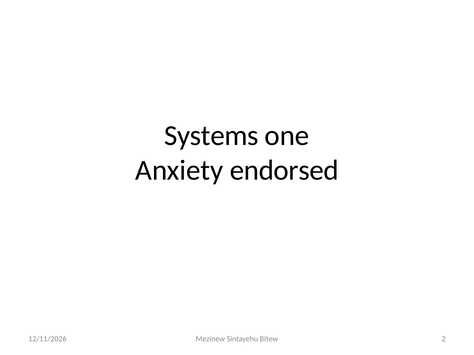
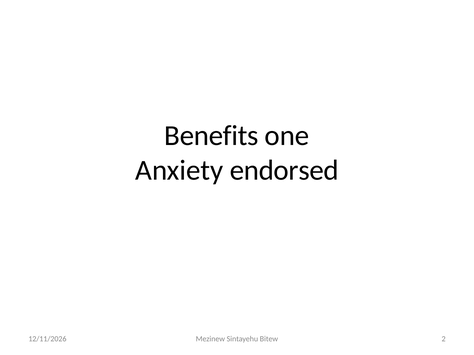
Systems: Systems -> Benefits
